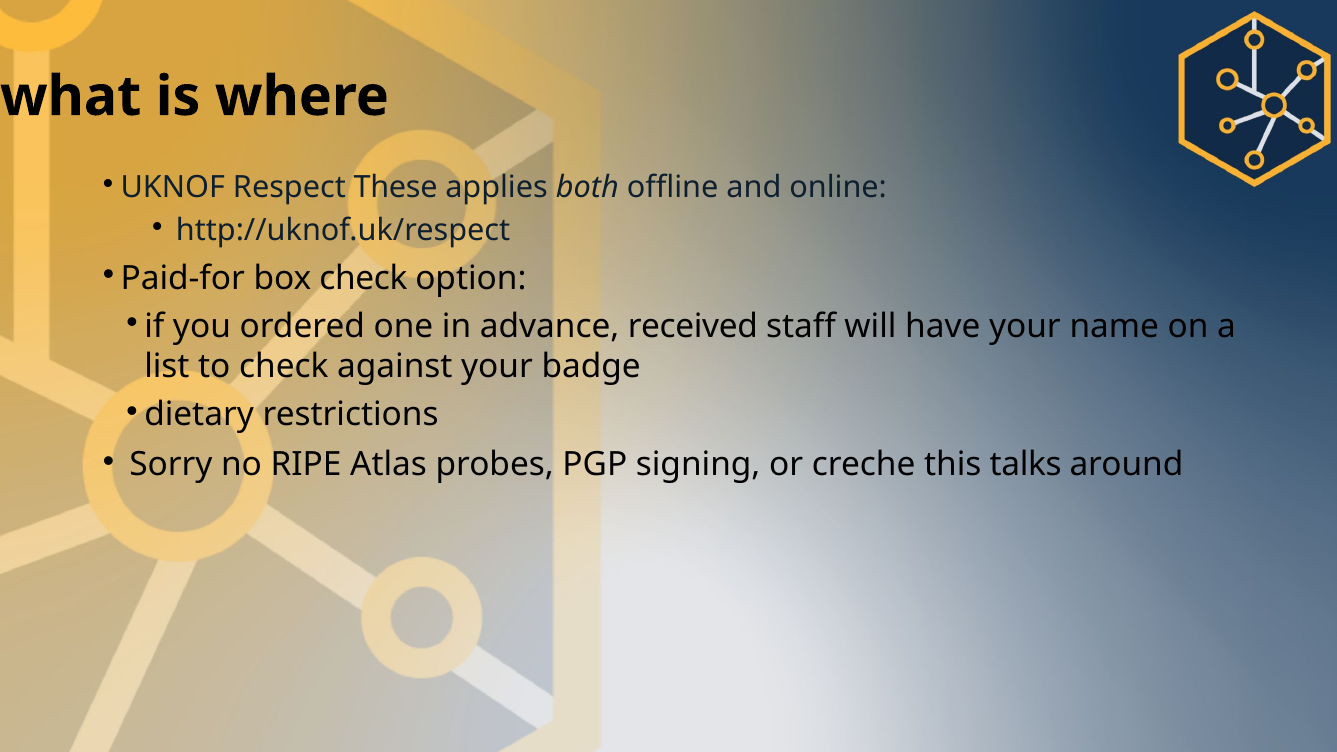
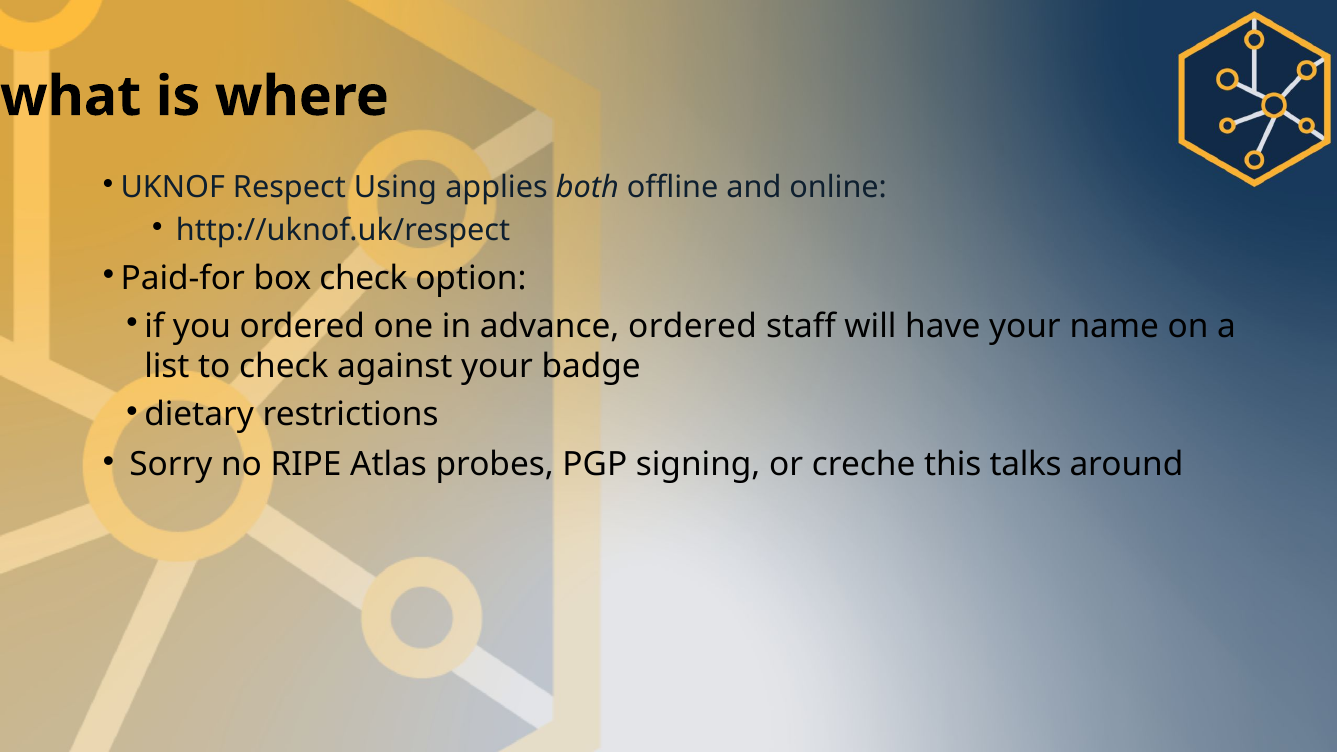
These: These -> Using
advance received: received -> ordered
